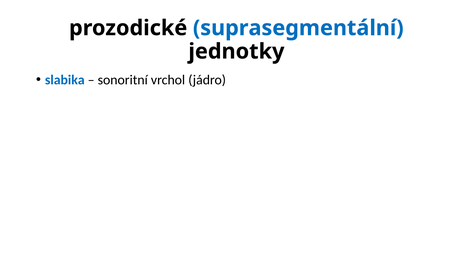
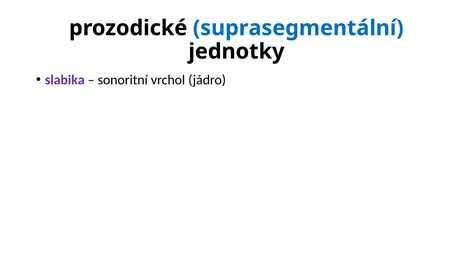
slabika colour: blue -> purple
